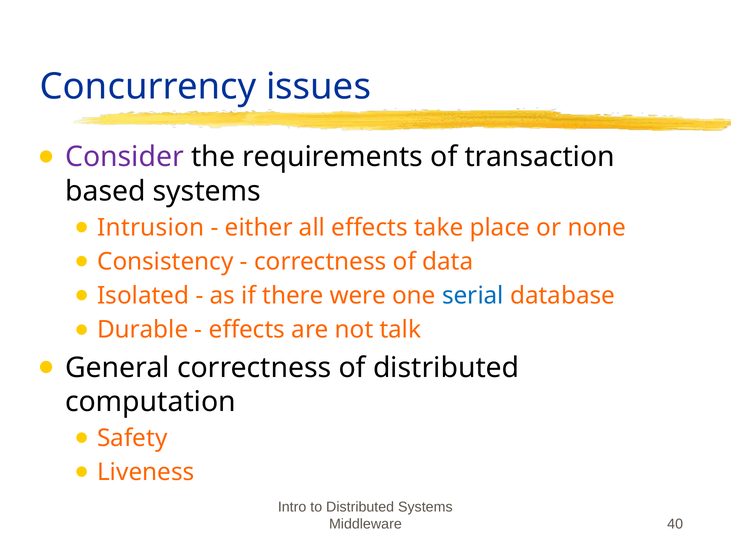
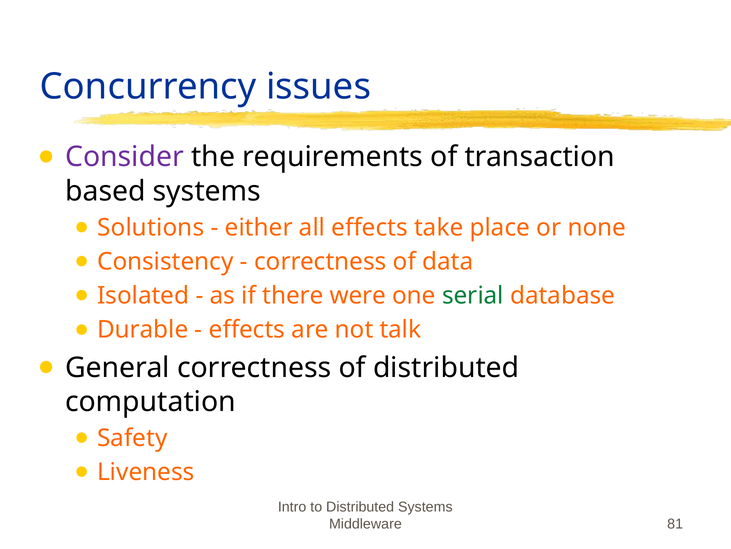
Intrusion: Intrusion -> Solutions
serial colour: blue -> green
40: 40 -> 81
